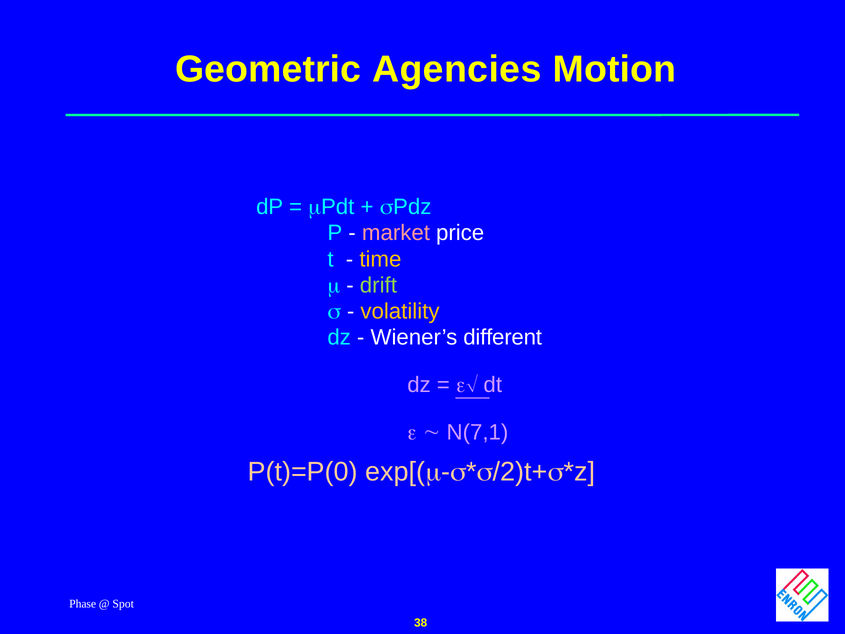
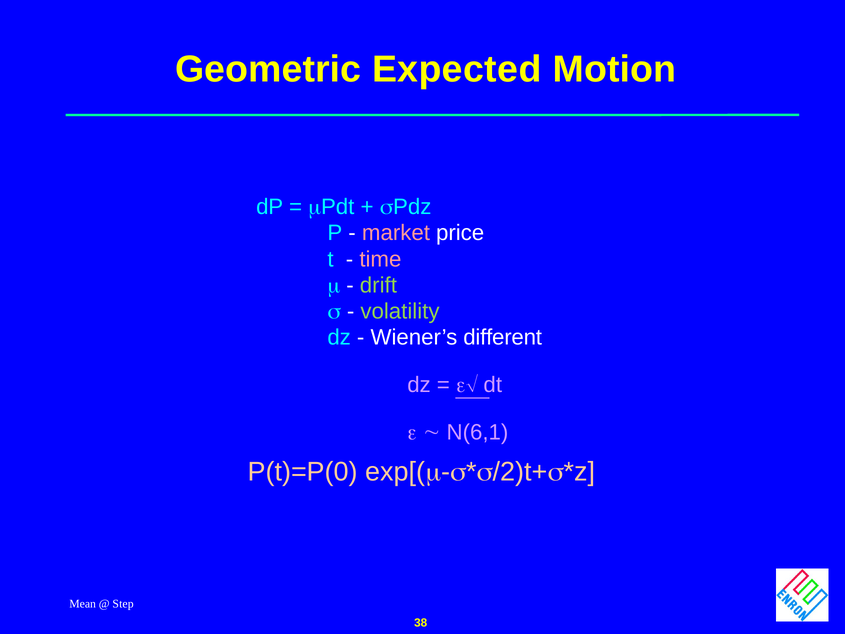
Agencies: Agencies -> Expected
time colour: yellow -> pink
volatility colour: yellow -> light green
N(7,1: N(7,1 -> N(6,1
Phase: Phase -> Mean
Spot: Spot -> Step
